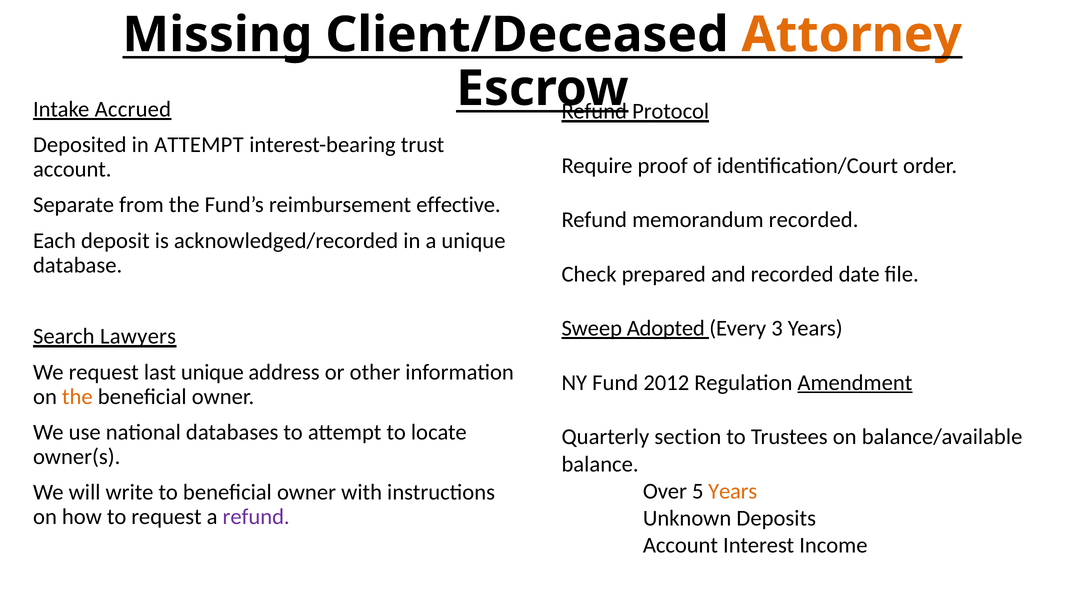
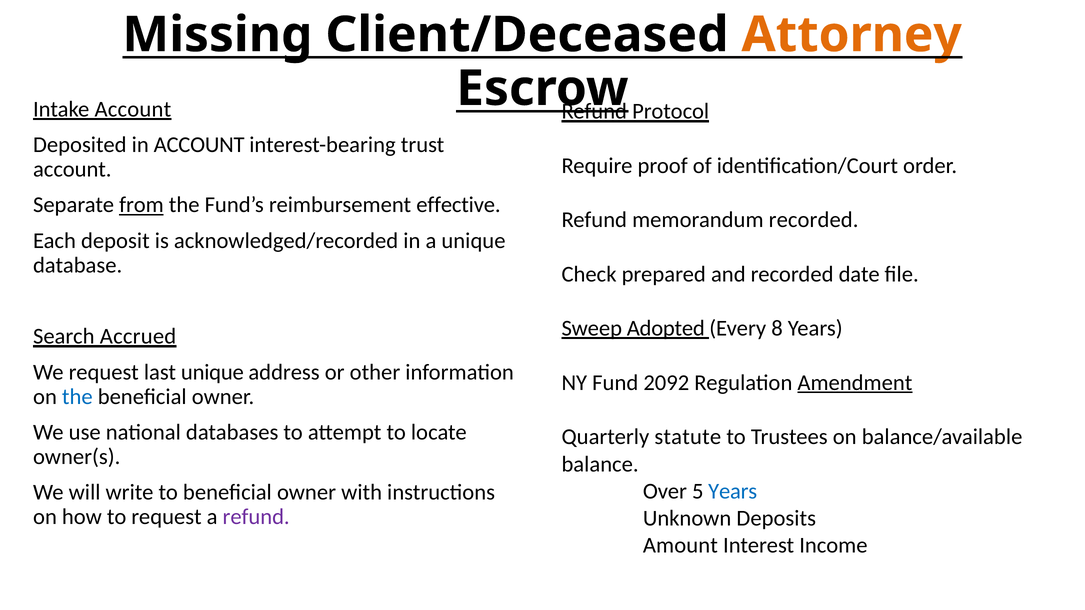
Intake Accrued: Accrued -> Account
in ATTEMPT: ATTEMPT -> ACCOUNT
from underline: none -> present
3: 3 -> 8
Lawyers: Lawyers -> Accrued
2012: 2012 -> 2092
the at (77, 397) colour: orange -> blue
section: section -> statute
Years at (733, 491) colour: orange -> blue
Account at (680, 546): Account -> Amount
